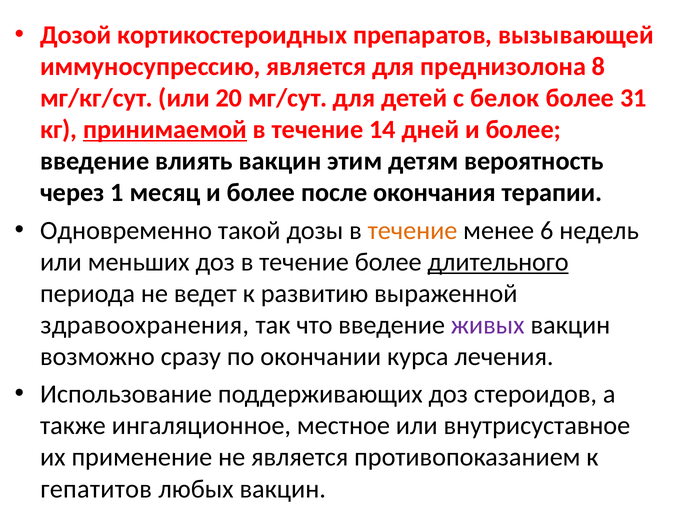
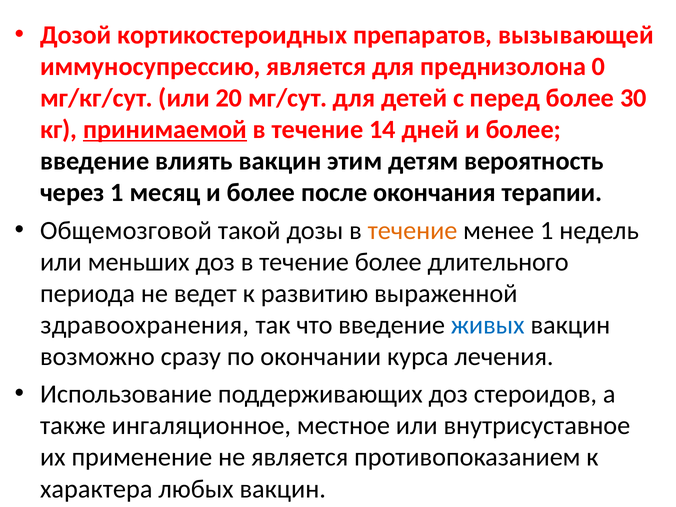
8: 8 -> 0
белок: белок -> перед
31: 31 -> 30
Одновременно: Одновременно -> Общемозговой
менее 6: 6 -> 1
длительного underline: present -> none
живых colour: purple -> blue
гепатитов: гепатитов -> характера
